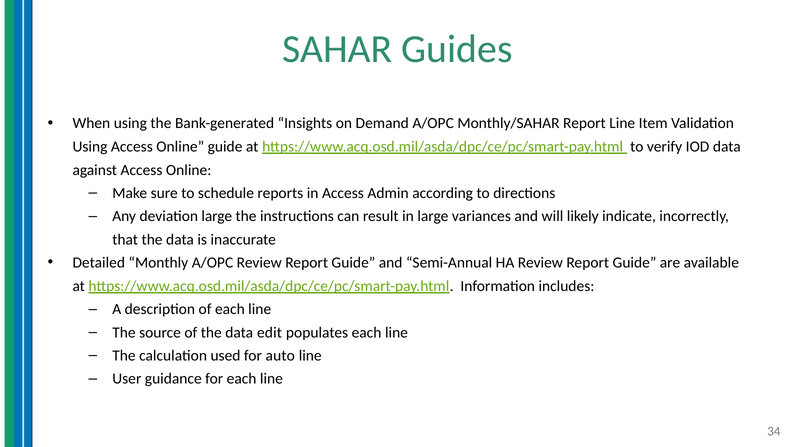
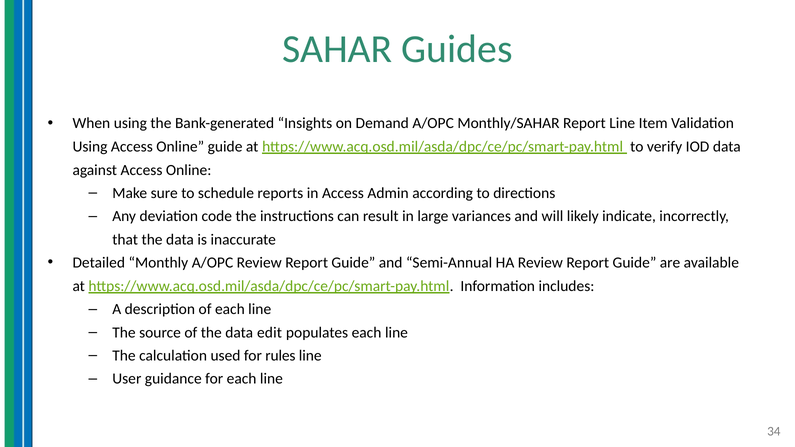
deviation large: large -> code
auto: auto -> rules
